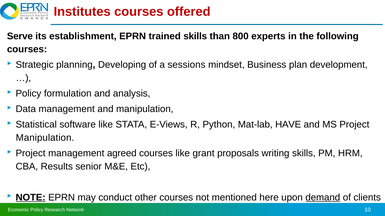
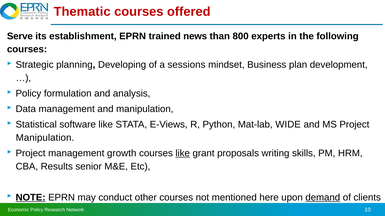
Institutes: Institutes -> Thematic
trained skills: skills -> news
HAVE: HAVE -> WIDE
agreed: agreed -> growth
like at (183, 154) underline: none -> present
